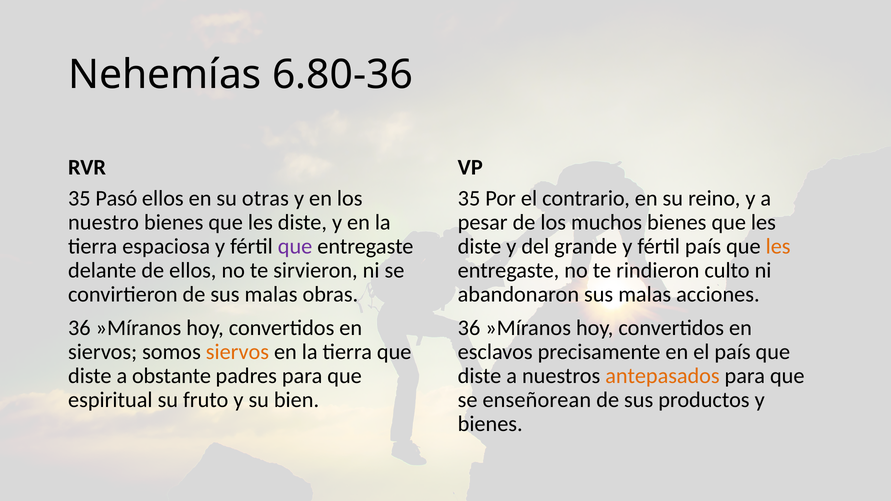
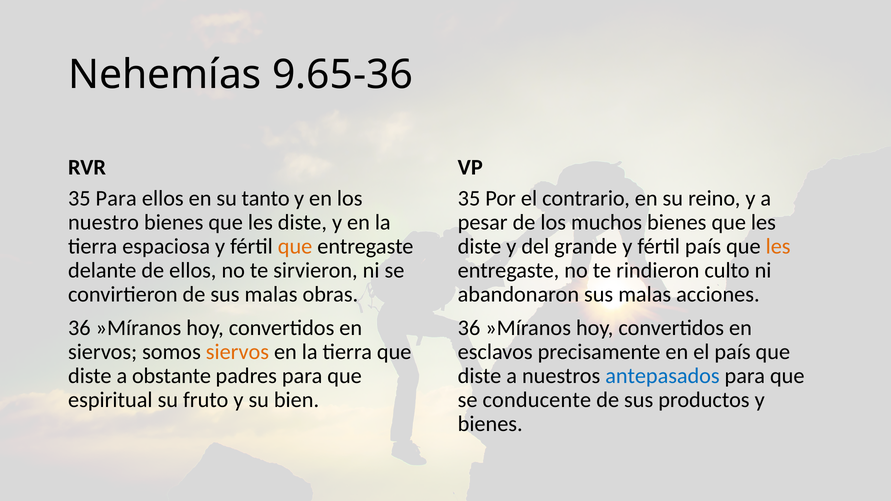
6.80-36: 6.80-36 -> 9.65-36
35 Pasó: Pasó -> Para
otras: otras -> tanto
que at (295, 246) colour: purple -> orange
antepasados colour: orange -> blue
enseñorean: enseñorean -> conducente
